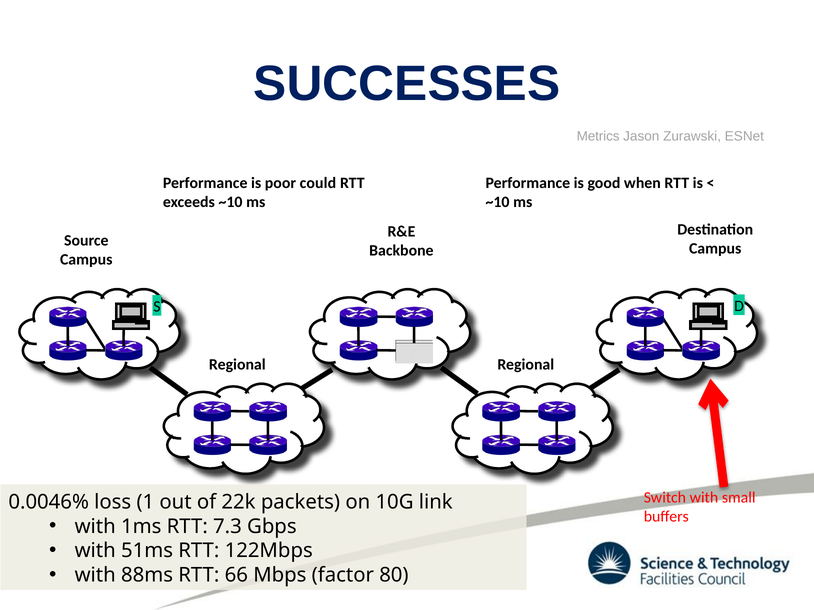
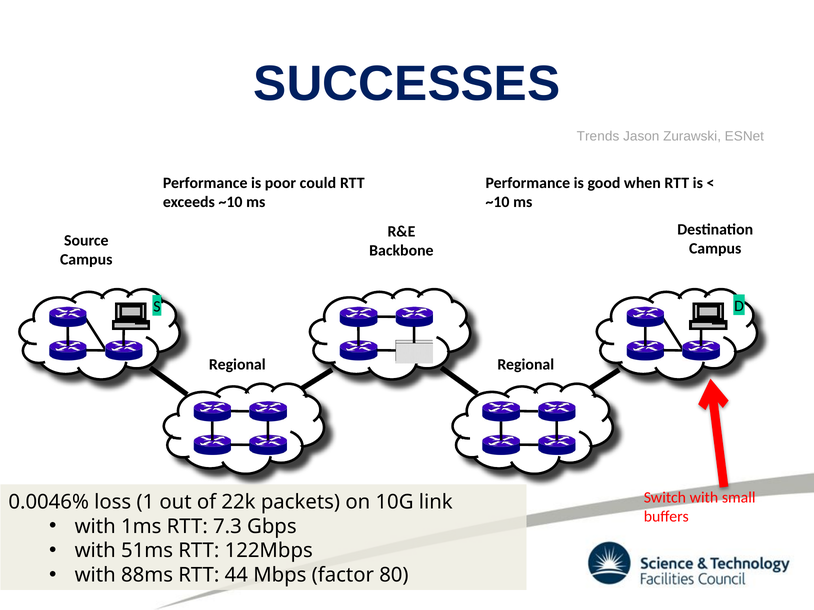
Metrics: Metrics -> Trends
66: 66 -> 44
